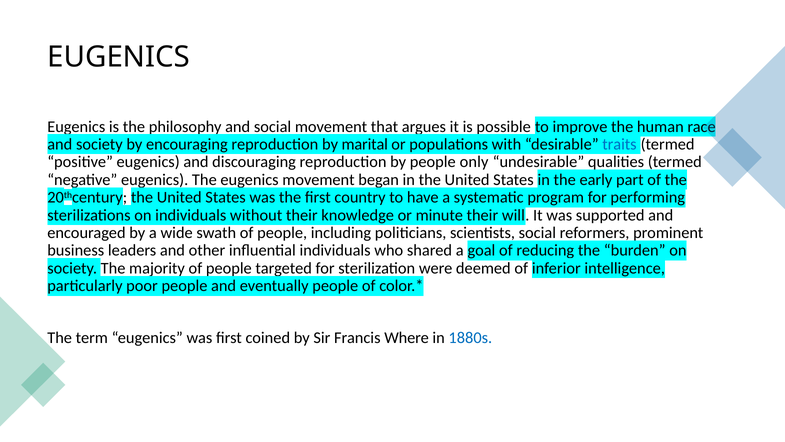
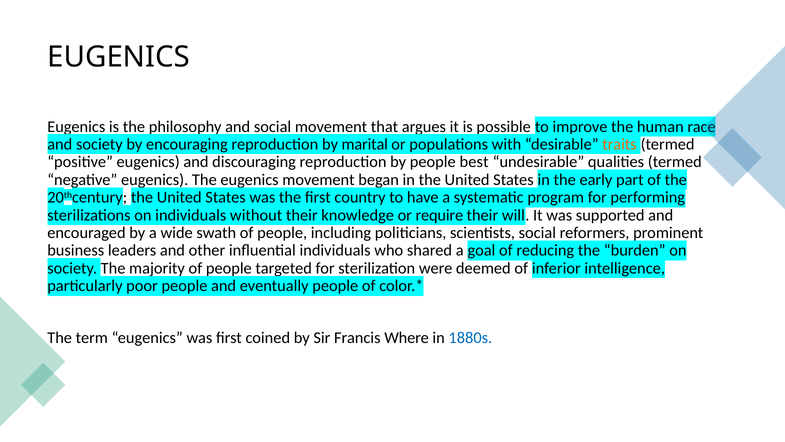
traits colour: blue -> orange
only: only -> best
minute: minute -> require
